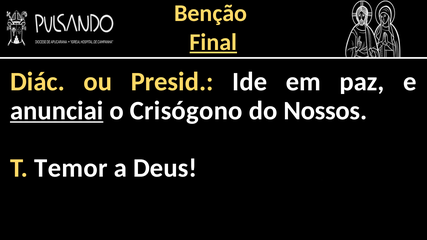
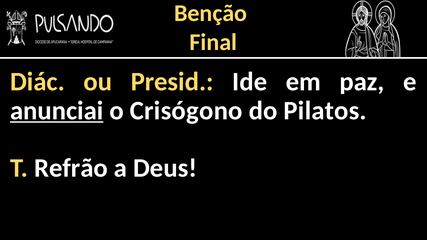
Final underline: present -> none
Nossos: Nossos -> Pilatos
Temor: Temor -> Refrão
